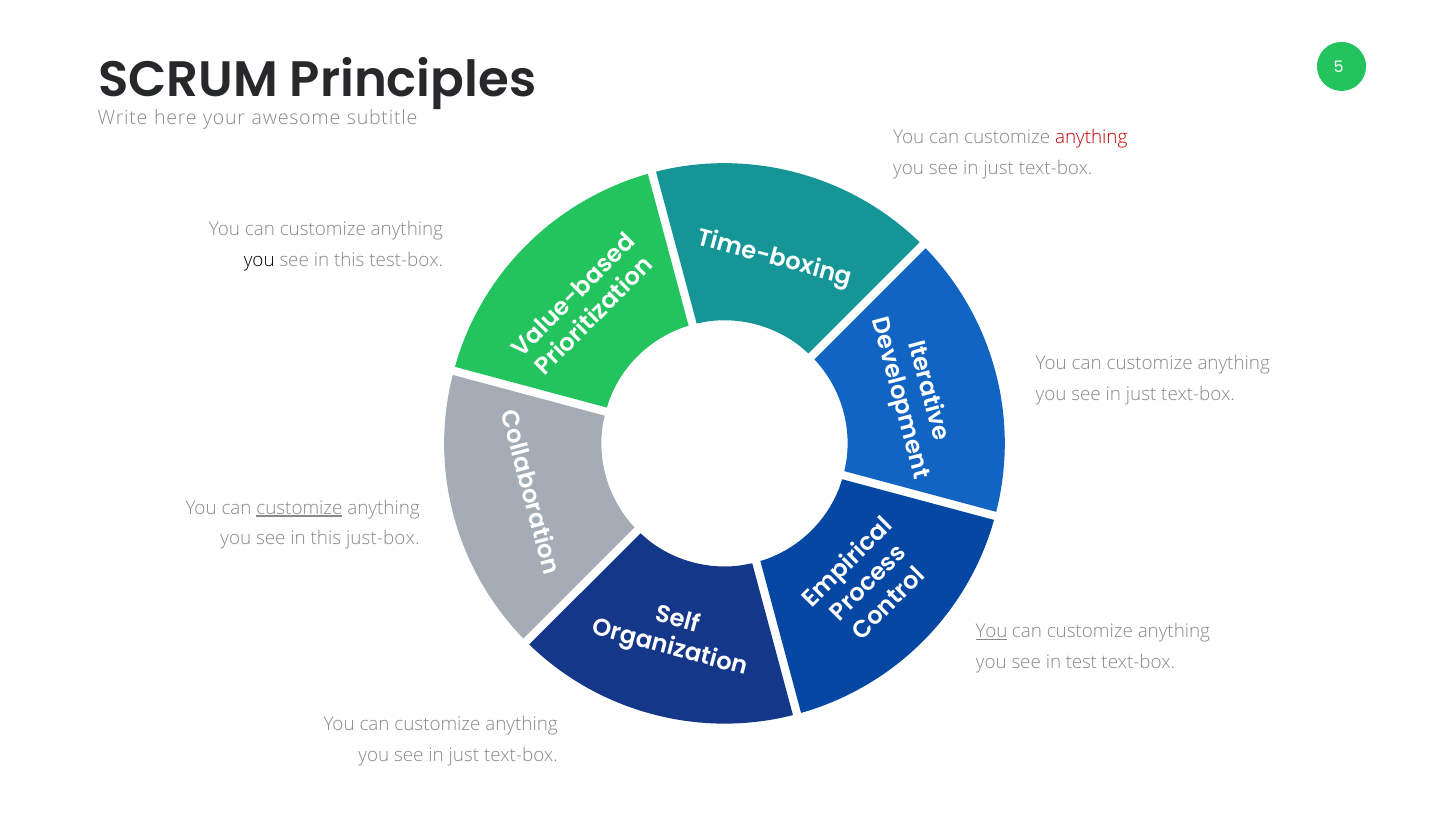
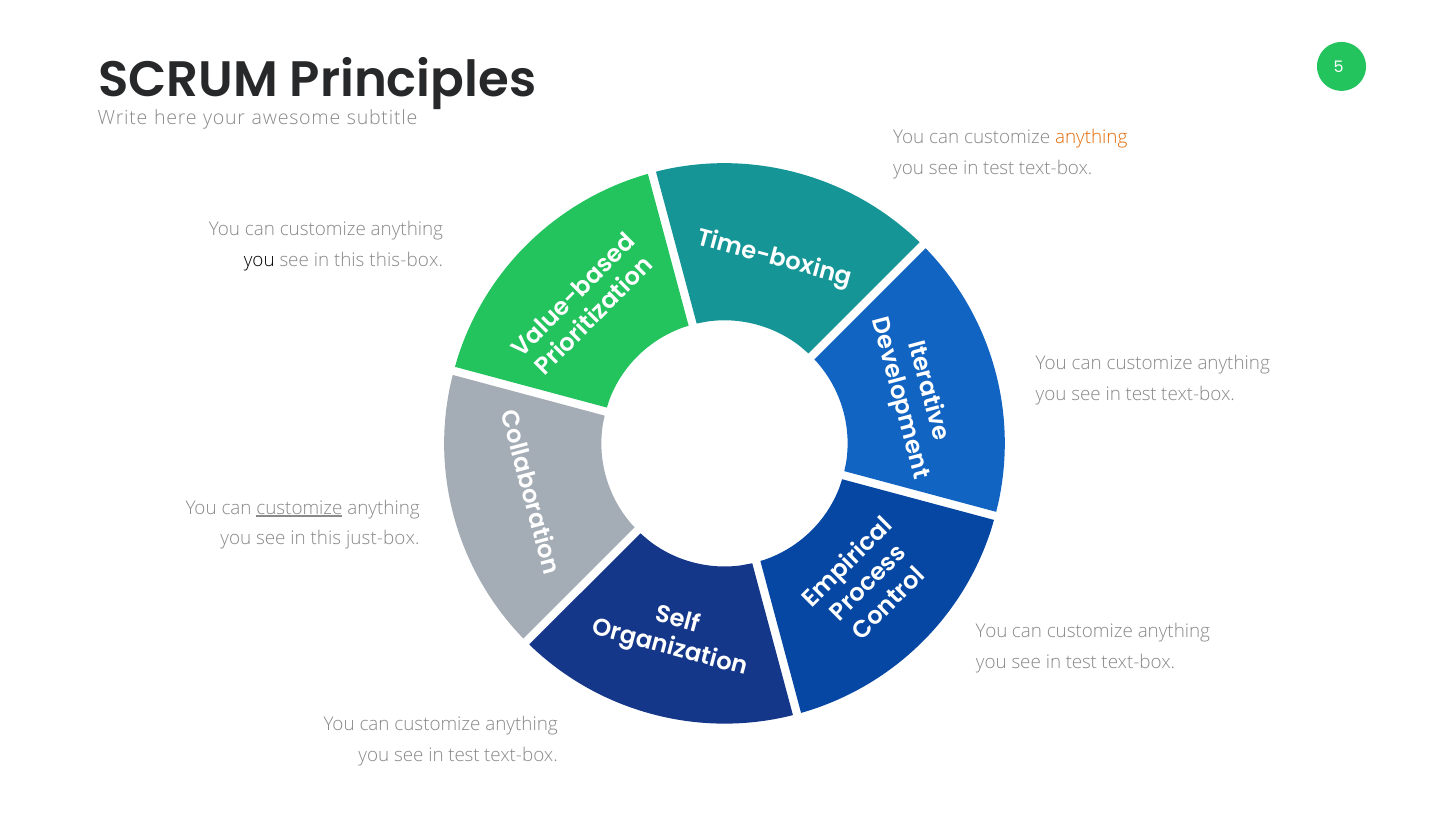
anything at (1091, 137) colour: red -> orange
just at (999, 168): just -> test
test-box: test-box -> this-box
just at (1141, 395): just -> test
You at (992, 632) underline: present -> none
just at (464, 756): just -> test
